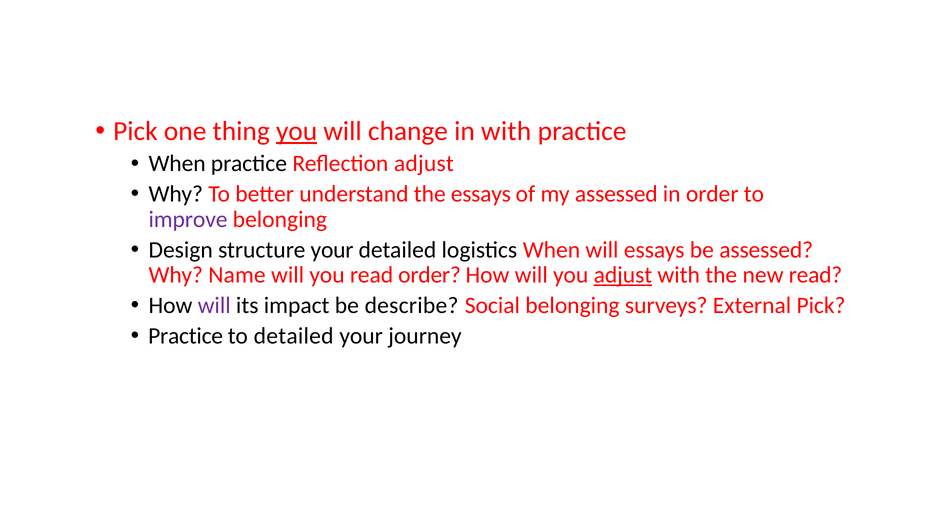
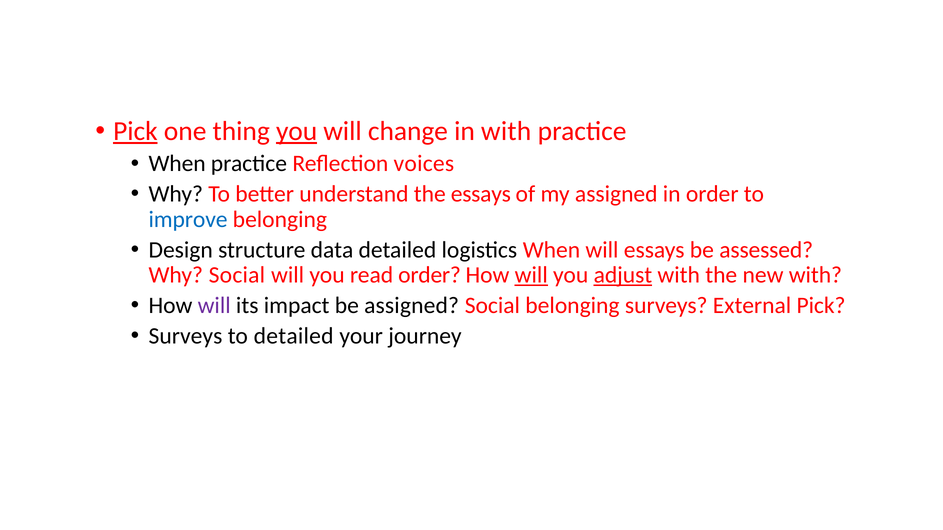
Pick at (135, 131) underline: none -> present
Reflection adjust: adjust -> voices
my assessed: assessed -> assigned
improve colour: purple -> blue
structure your: your -> data
Why Name: Name -> Social
will at (531, 275) underline: none -> present
new read: read -> with
be describe: describe -> assigned
Practice at (186, 336): Practice -> Surveys
